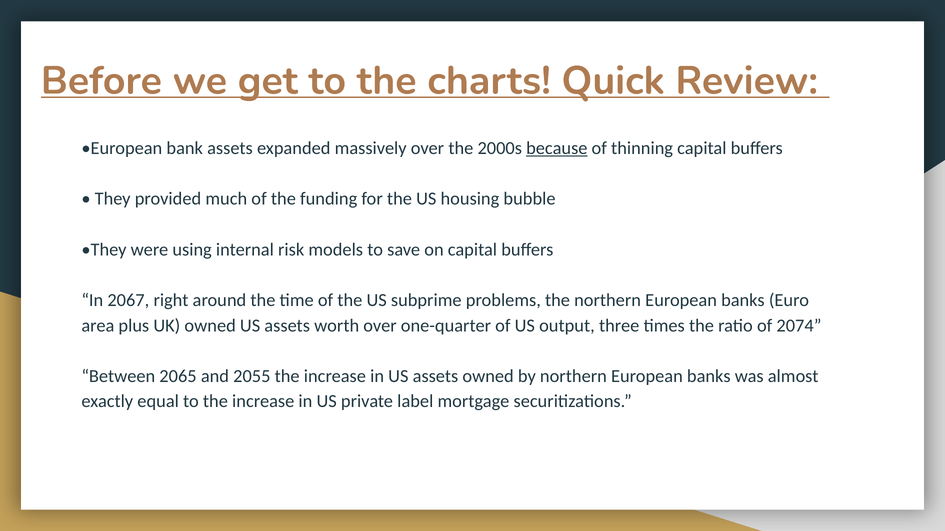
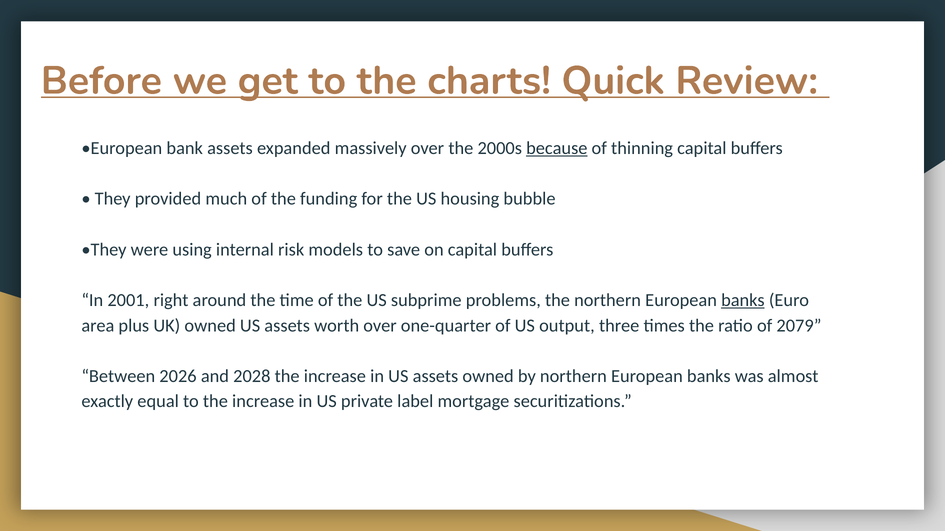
2067: 2067 -> 2001
banks at (743, 300) underline: none -> present
2074: 2074 -> 2079
2065: 2065 -> 2026
2055: 2055 -> 2028
